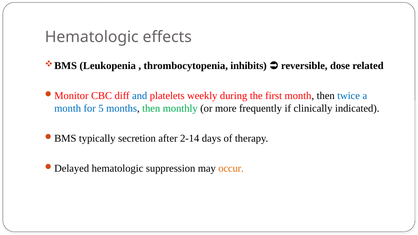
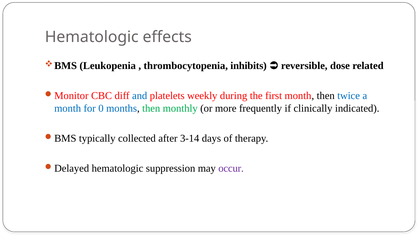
5: 5 -> 0
secretion: secretion -> collected
2-14: 2-14 -> 3-14
occur colour: orange -> purple
